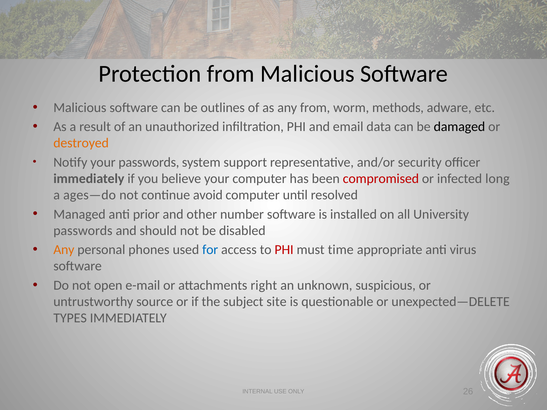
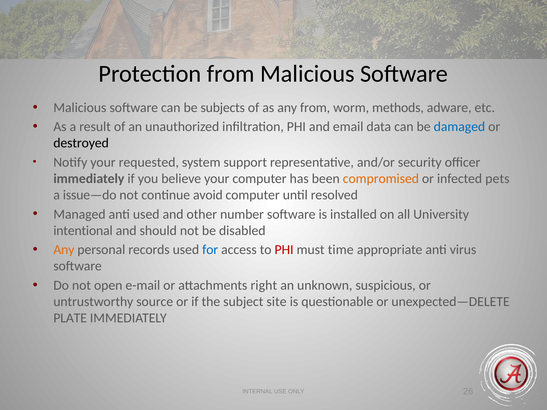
outlines: outlines -> subjects
damaged colour: black -> blue
destroyed colour: orange -> black
your passwords: passwords -> requested
compromised colour: red -> orange
long: long -> pets
ages—do: ages—do -> issue—do
anti prior: prior -> used
passwords at (83, 231): passwords -> intentional
phones: phones -> records
TYPES: TYPES -> PLATE
